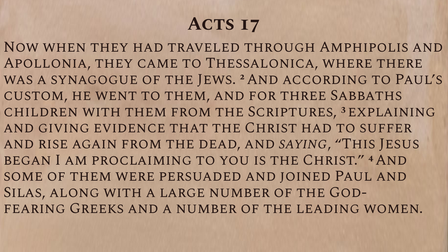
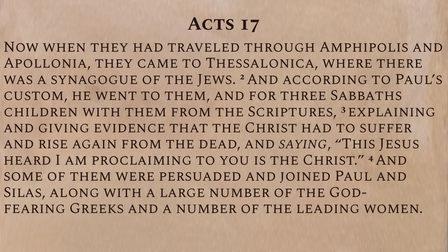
began: began -> heard
